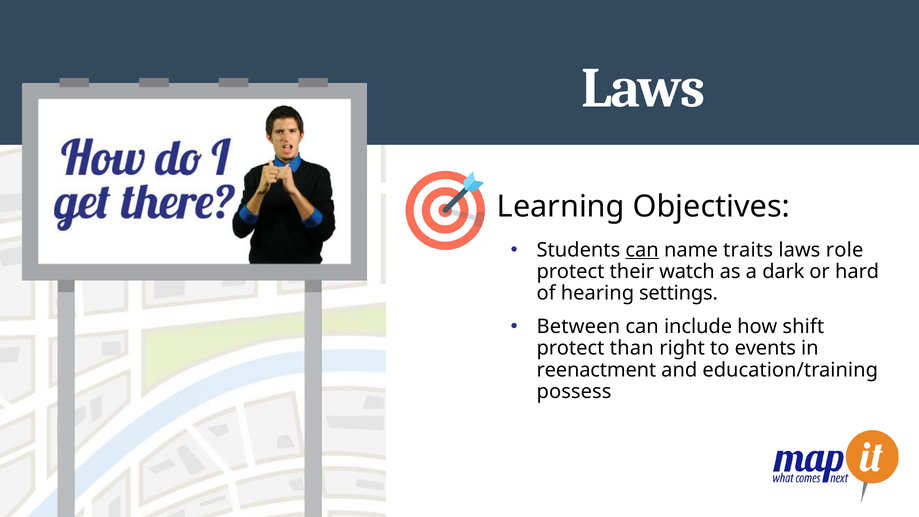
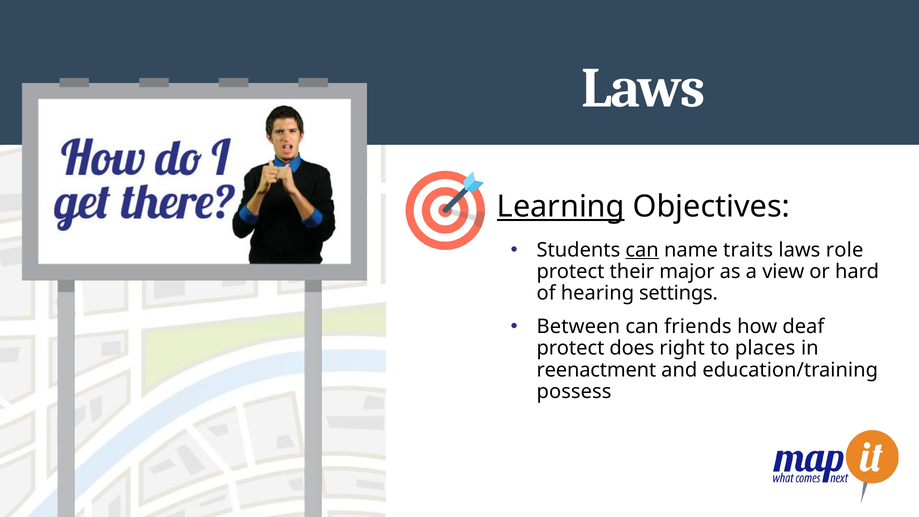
Learning underline: none -> present
watch: watch -> major
dark: dark -> view
include: include -> friends
shift: shift -> deaf
than: than -> does
events: events -> places
